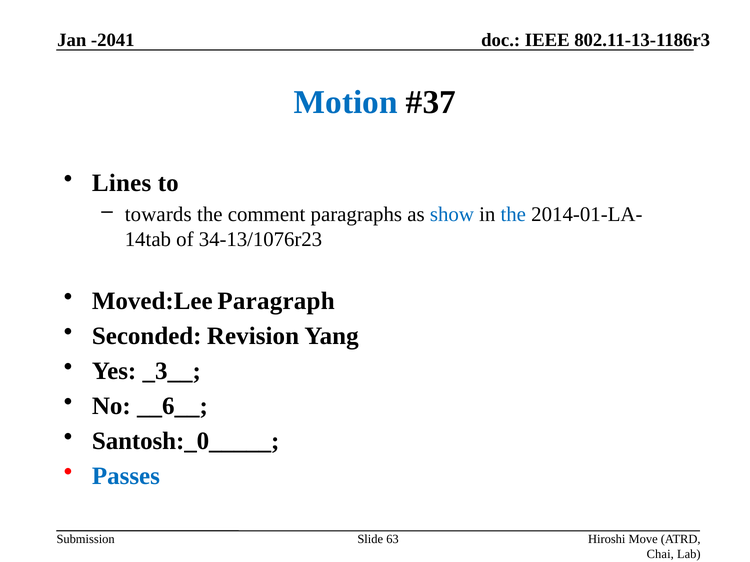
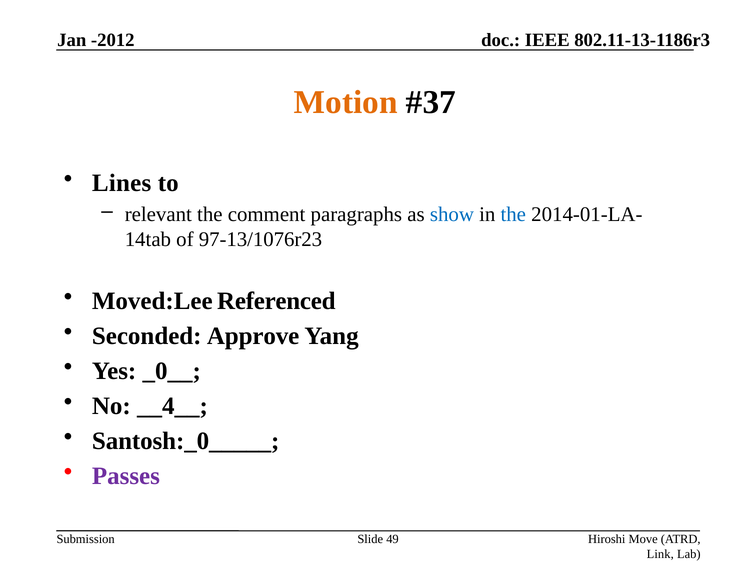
-2041: -2041 -> -2012
Motion colour: blue -> orange
towards: towards -> relevant
34-13/1076r23: 34-13/1076r23 -> 97-13/1076r23
Paragraph: Paragraph -> Referenced
Revision: Revision -> Approve
_3__: _3__ -> _0__
__6__: __6__ -> __4__
Passes colour: blue -> purple
63: 63 -> 49
Chai: Chai -> Link
